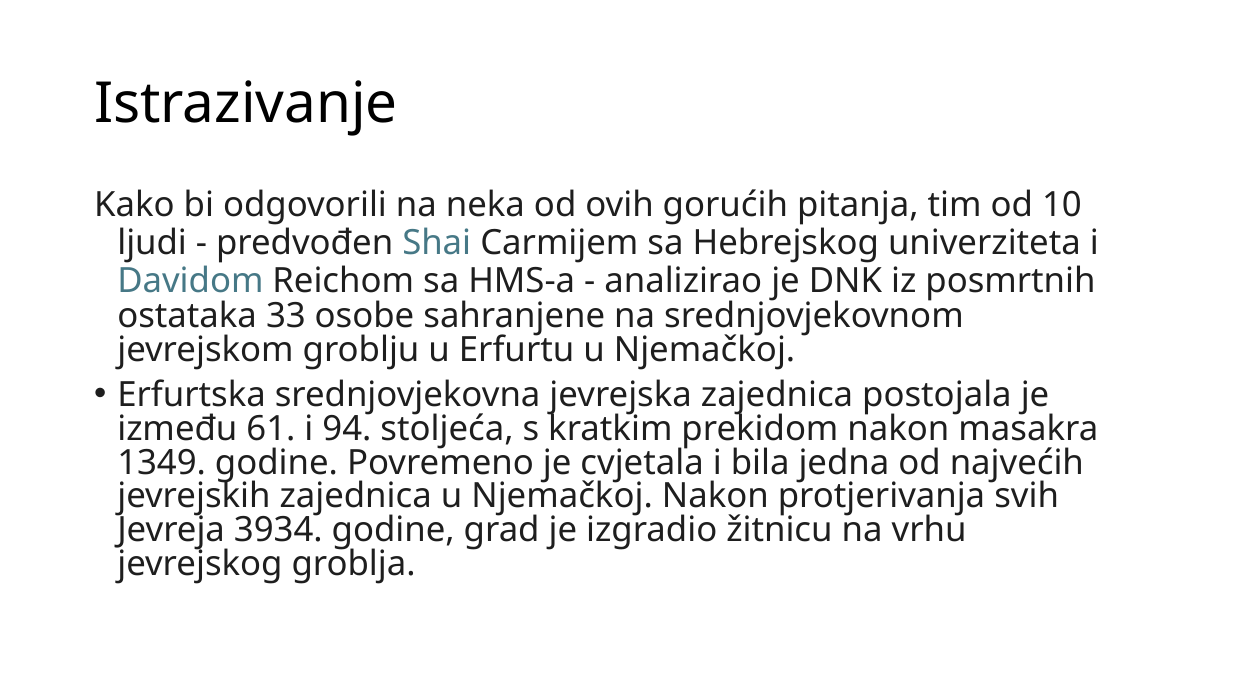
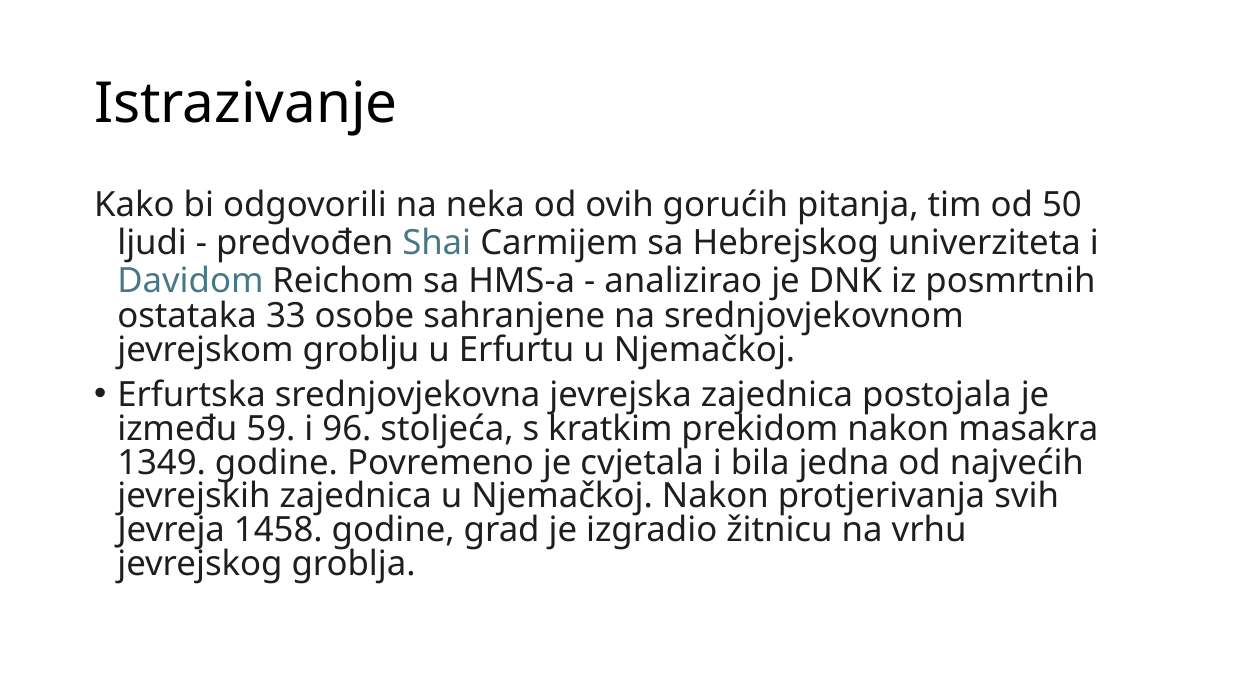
10: 10 -> 50
61: 61 -> 59
94: 94 -> 96
3934: 3934 -> 1458
